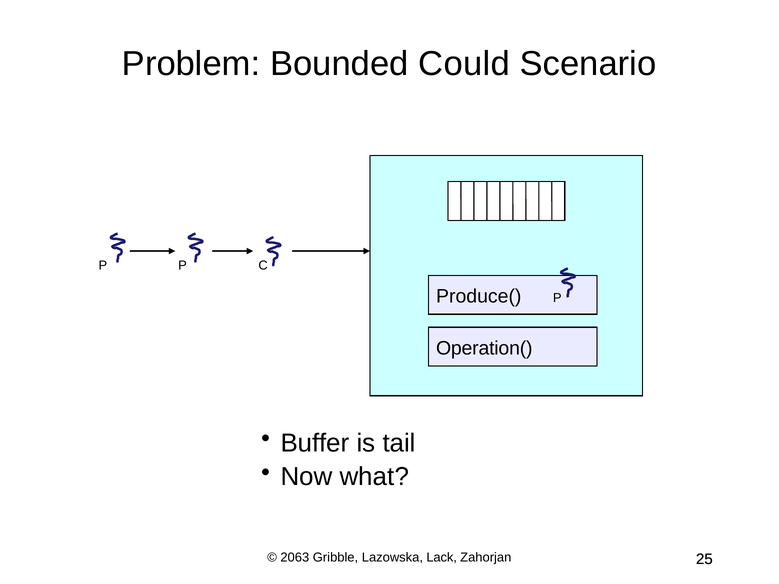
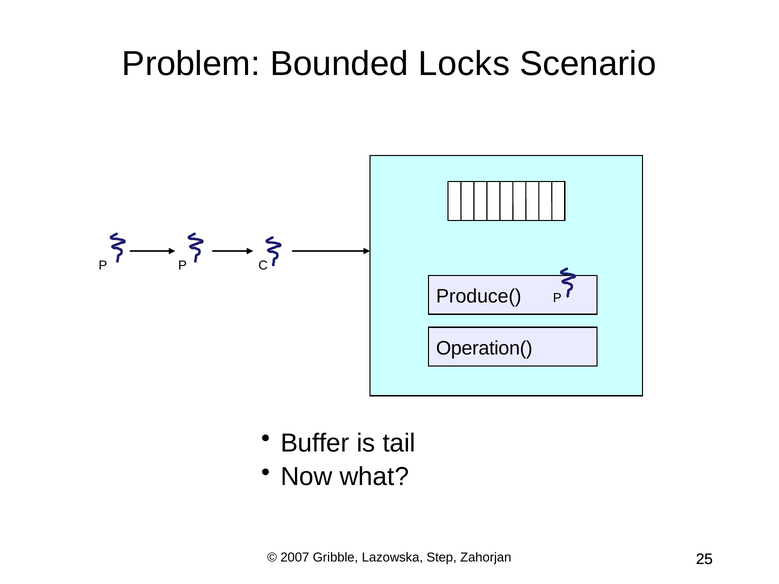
Could: Could -> Locks
2063: 2063 -> 2007
Lack: Lack -> Step
